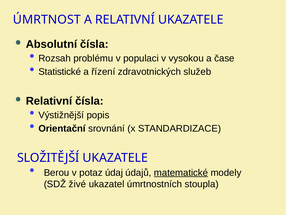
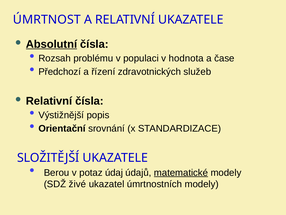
Absolutní underline: none -> present
vysokou: vysokou -> hodnota
Statistické: Statistické -> Předchozí
úmrtnostních stoupla: stoupla -> modely
